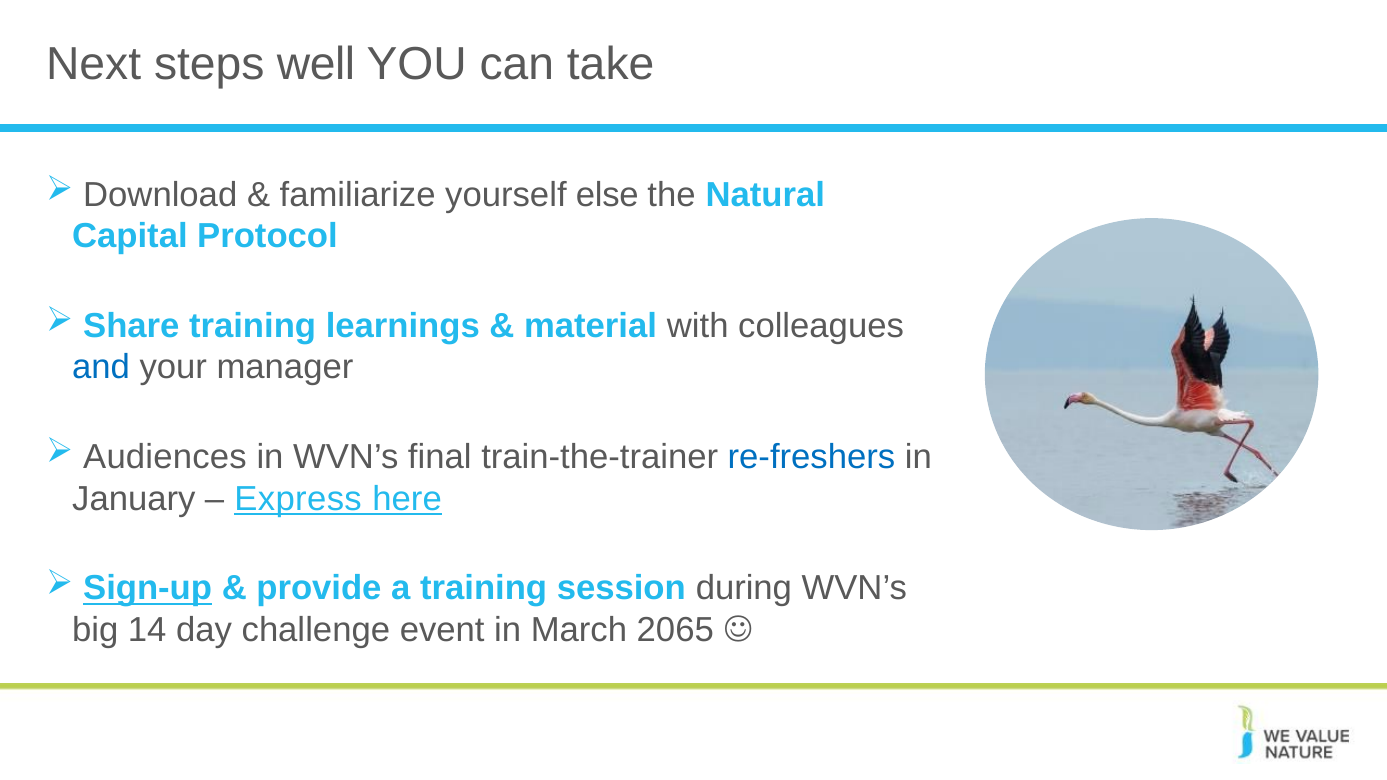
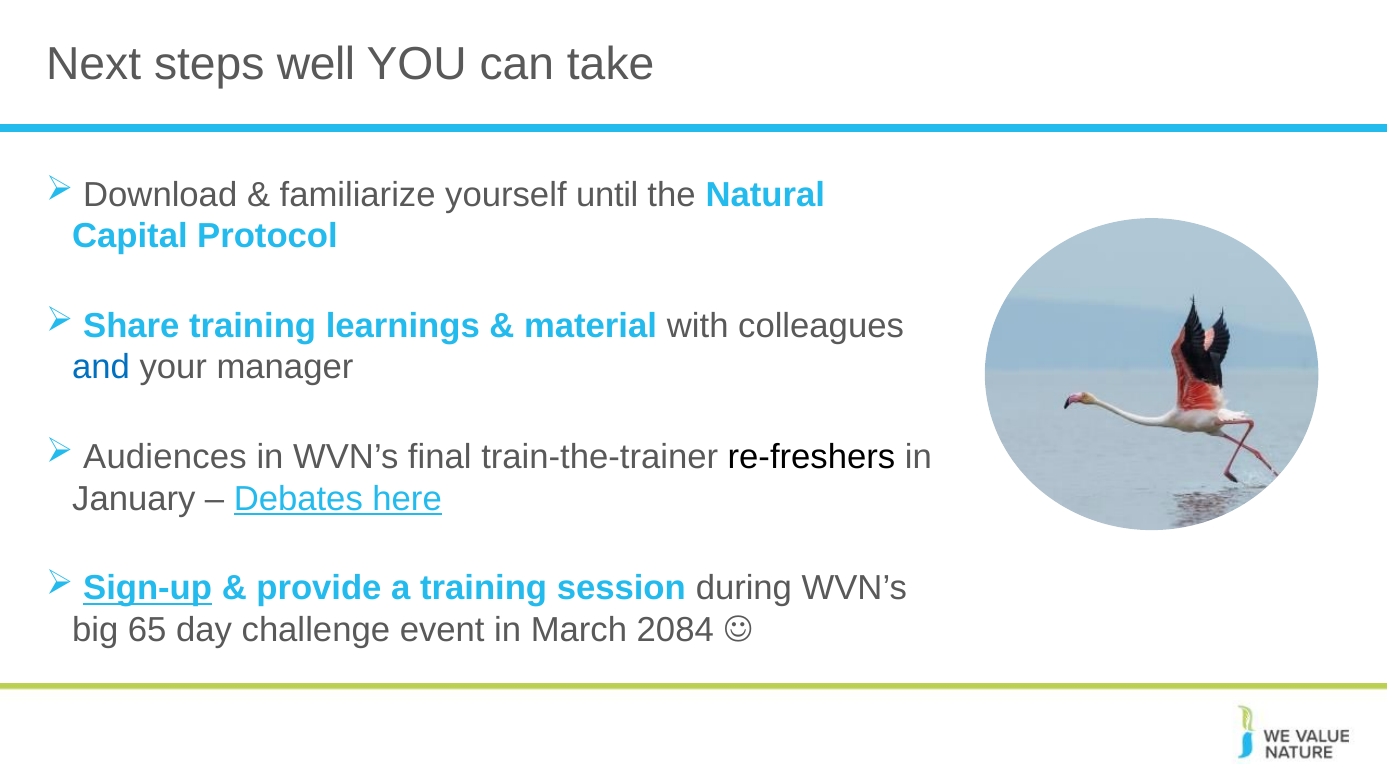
else: else -> until
re-freshers colour: blue -> black
Express: Express -> Debates
14: 14 -> 65
2065: 2065 -> 2084
